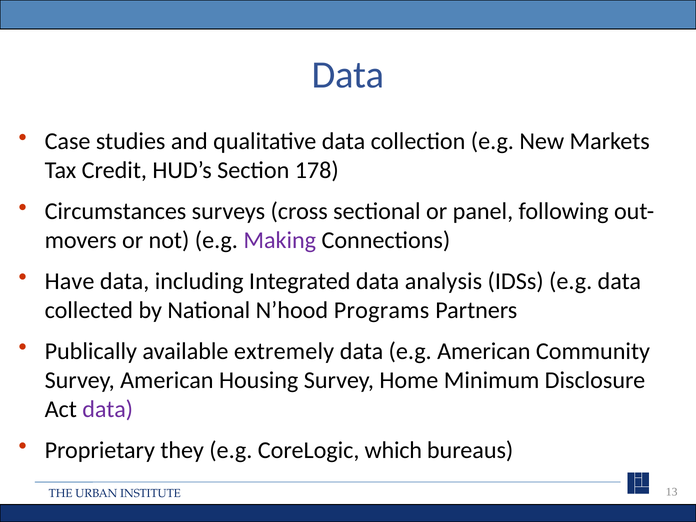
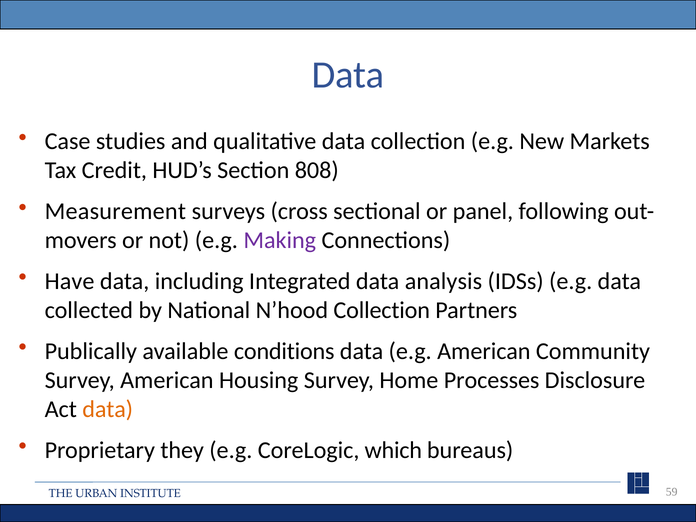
178: 178 -> 808
Circumstances: Circumstances -> Measurement
N’hood Programs: Programs -> Collection
extremely: extremely -> conditions
Minimum: Minimum -> Processes
data at (108, 409) colour: purple -> orange
13: 13 -> 59
